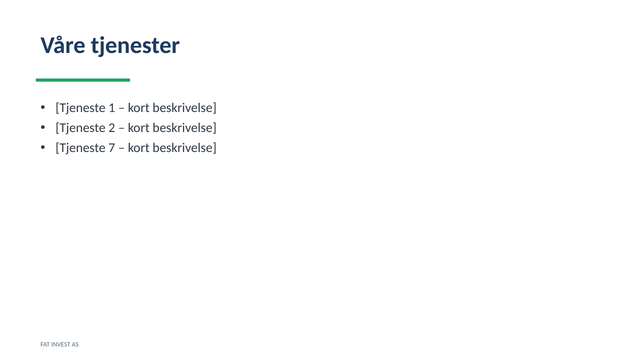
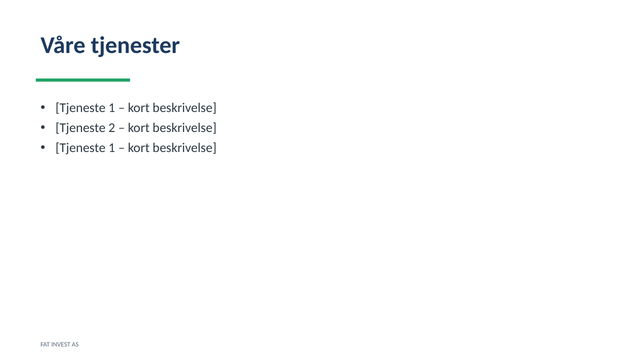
7 at (112, 148): 7 -> 1
